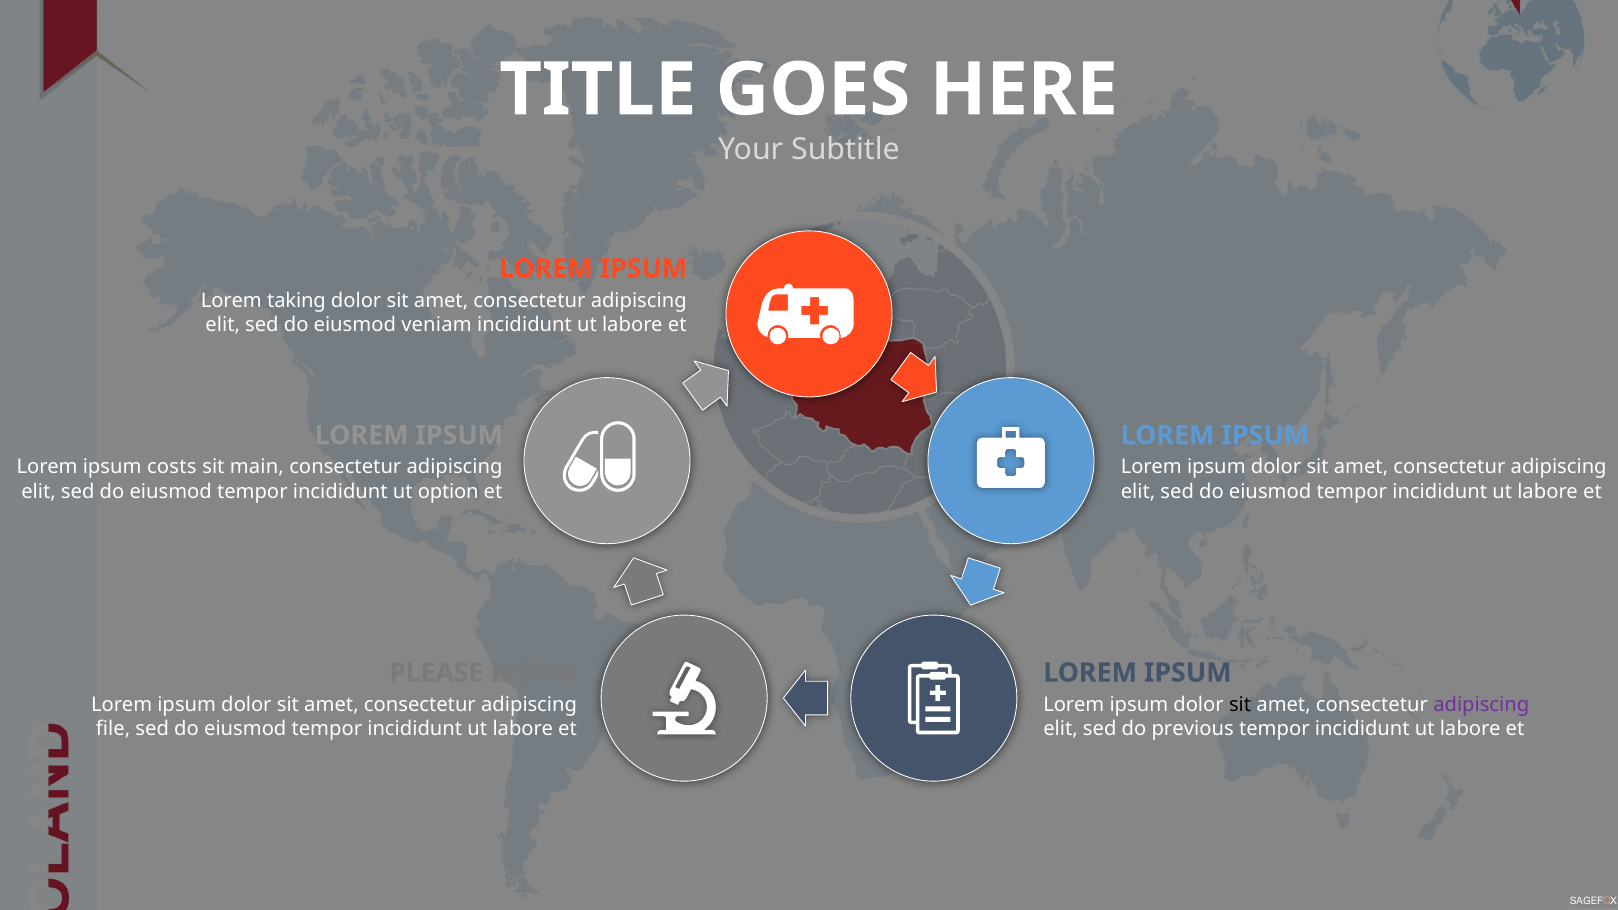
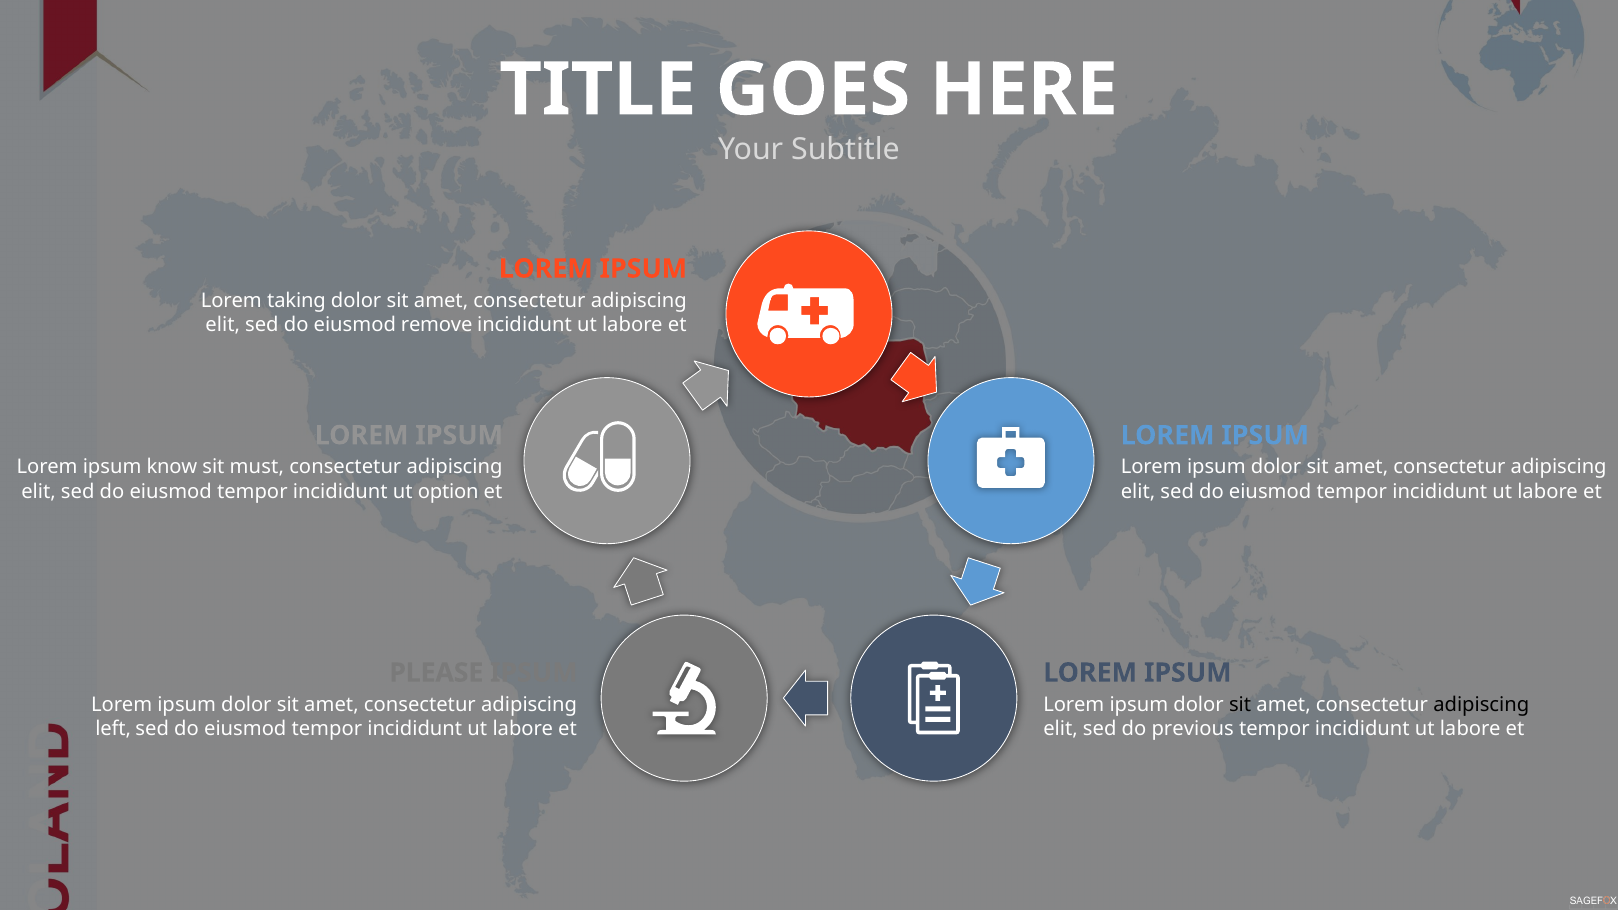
veniam: veniam -> remove
costs: costs -> know
main: main -> must
adipiscing at (1481, 705) colour: purple -> black
file: file -> left
